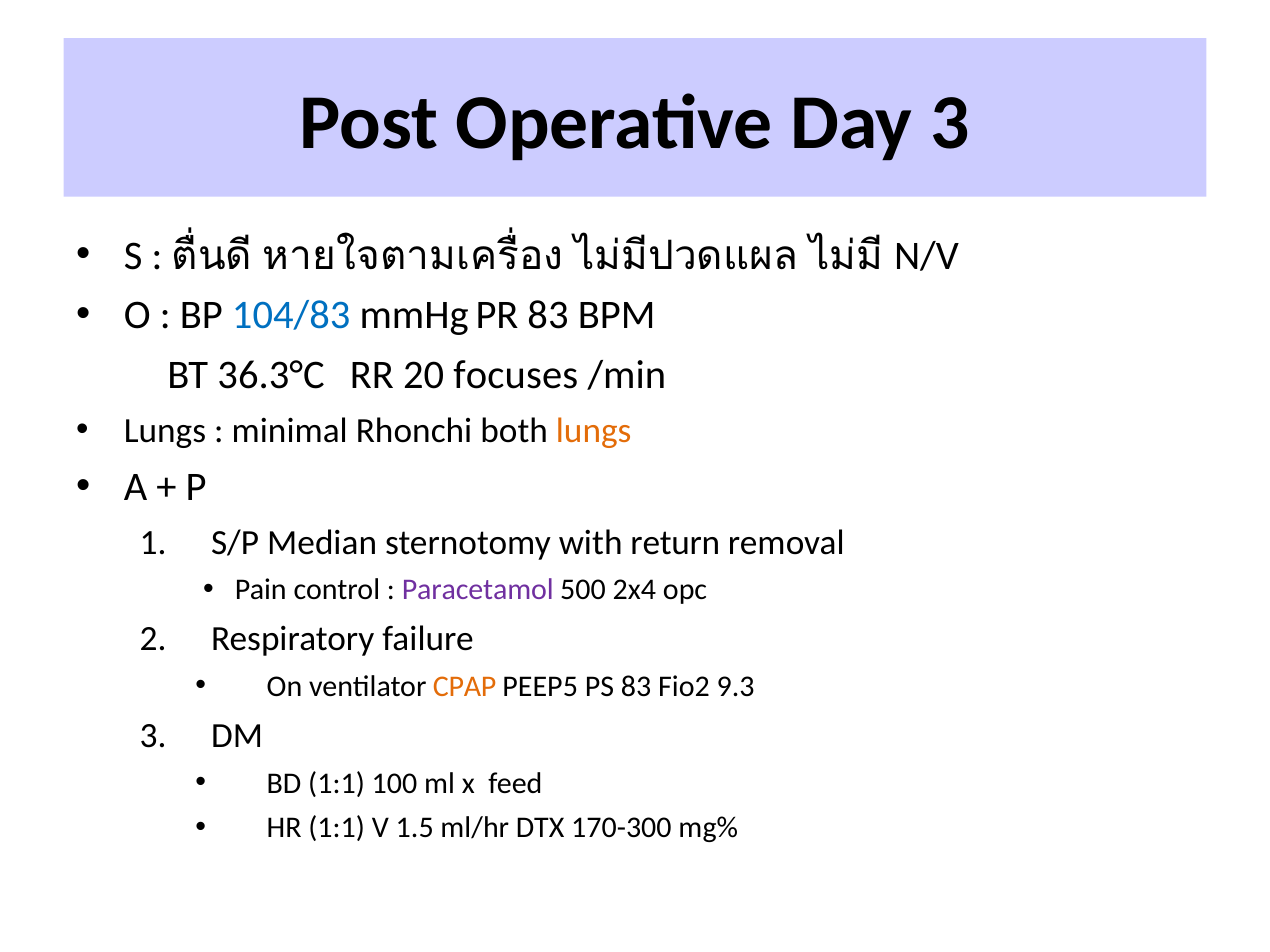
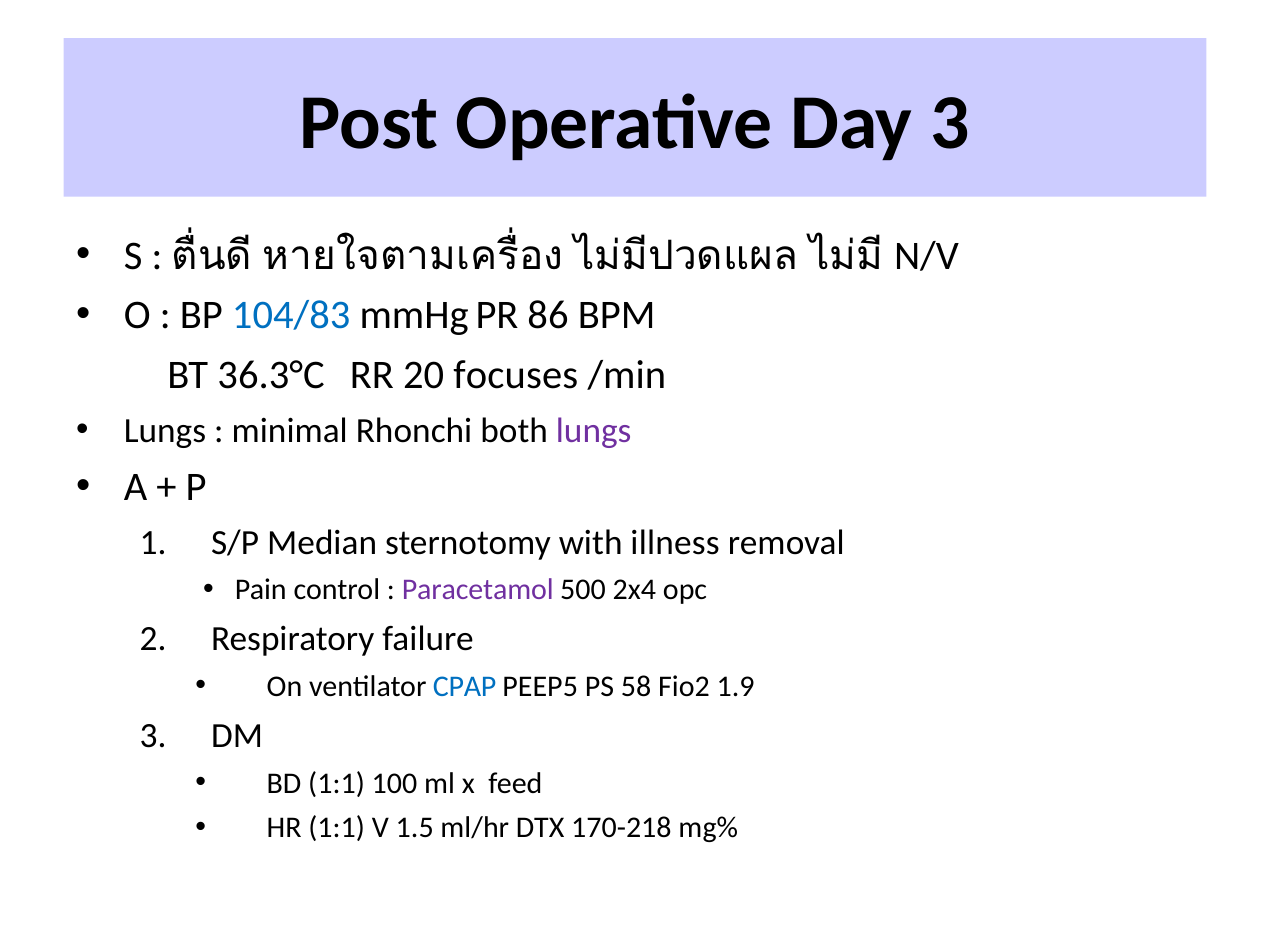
83 at (548, 316): 83 -> 86
lungs at (594, 431) colour: orange -> purple
return: return -> illness
CPAP colour: orange -> blue
PS 83: 83 -> 58
9.3: 9.3 -> 1.9
170-300: 170-300 -> 170-218
